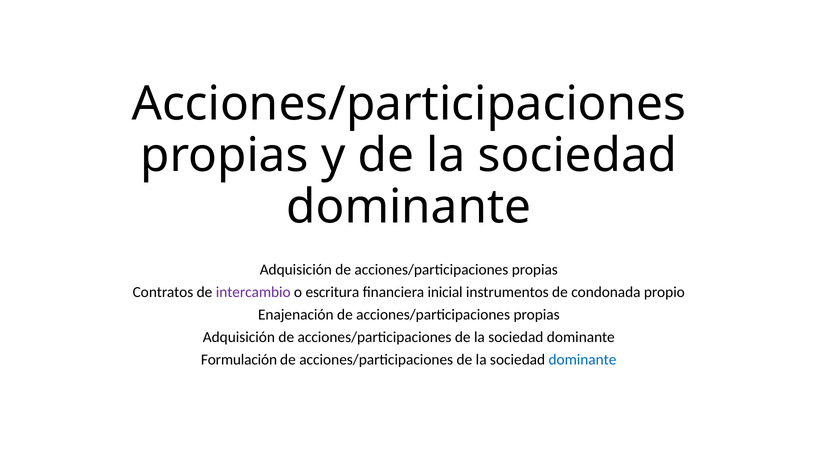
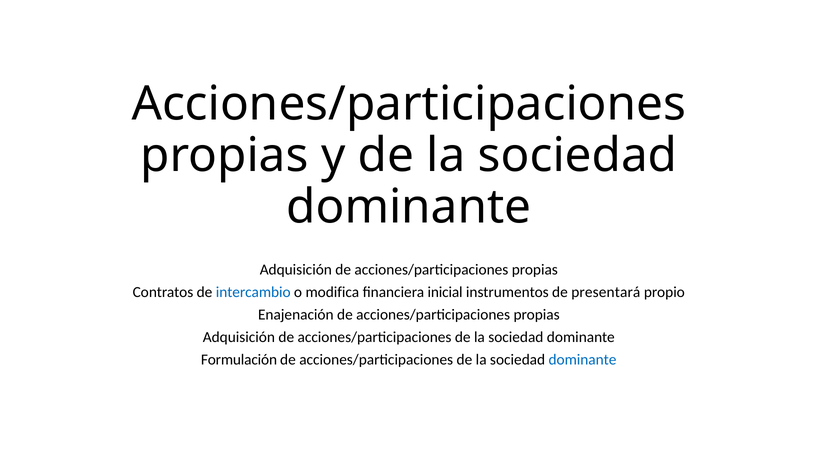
intercambio colour: purple -> blue
escritura: escritura -> modifica
condonada: condonada -> presentará
